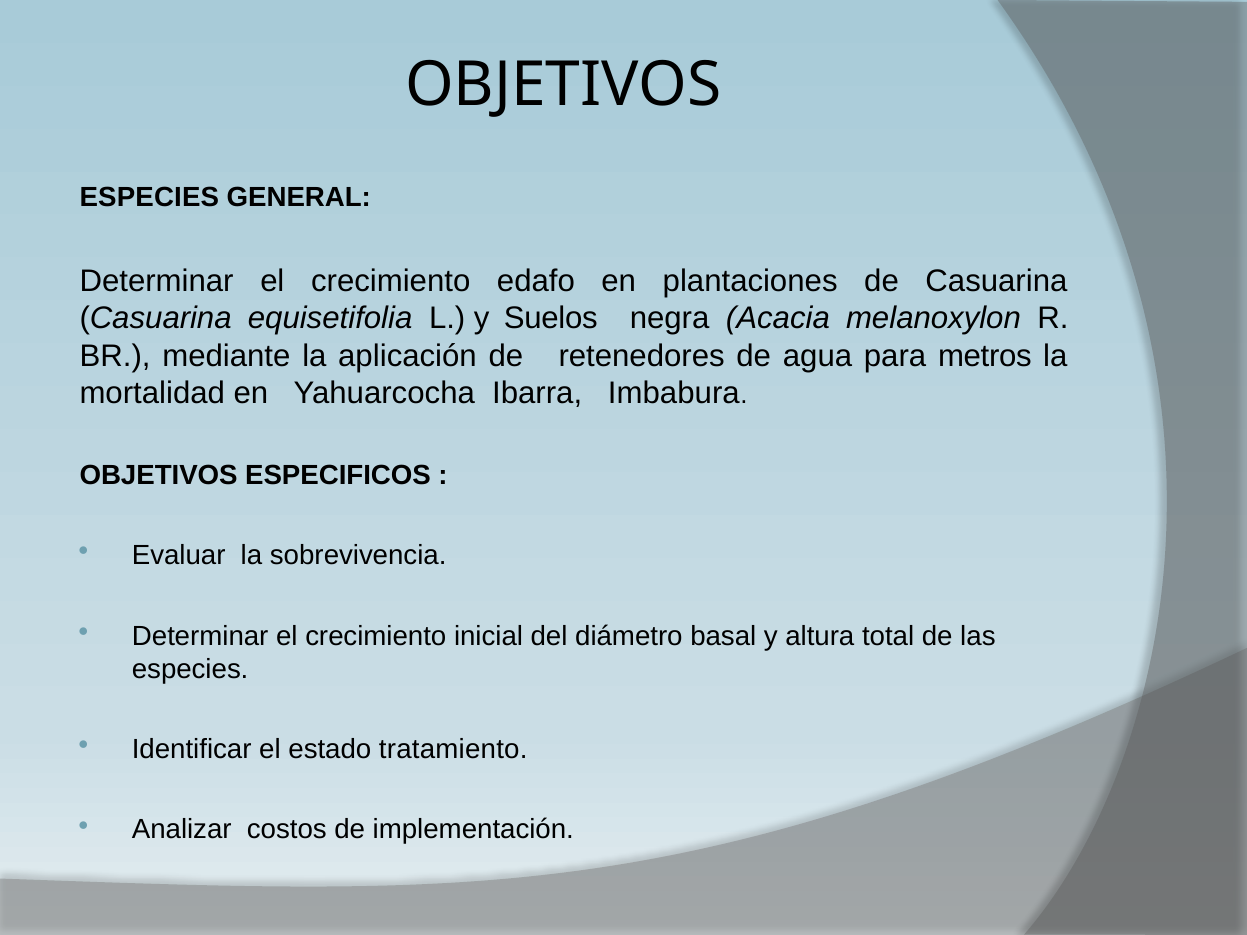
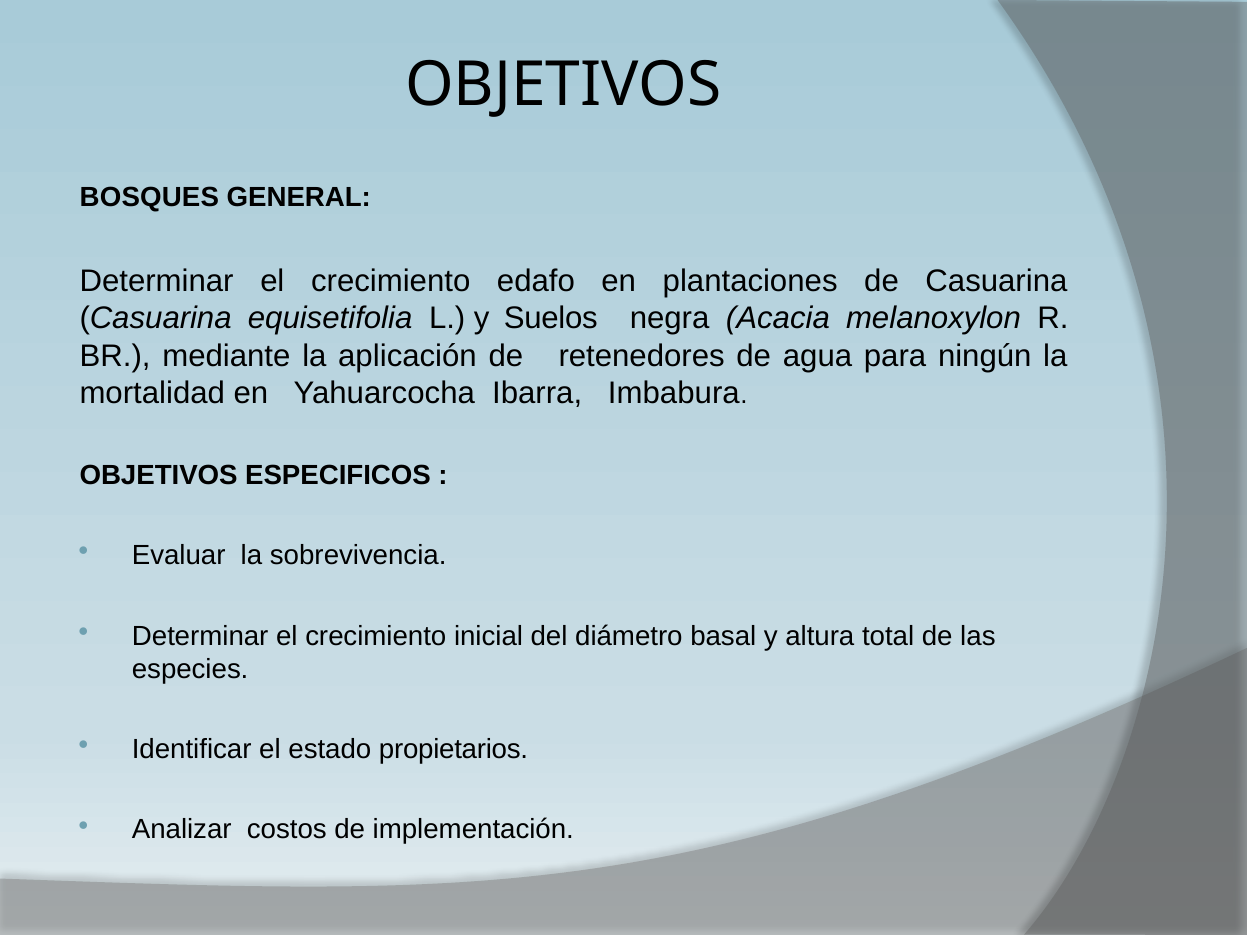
ESPECIES at (149, 198): ESPECIES -> BOSQUES
metros: metros -> ningún
tratamiento: tratamiento -> propietarios
